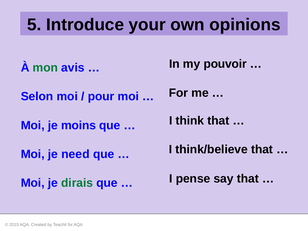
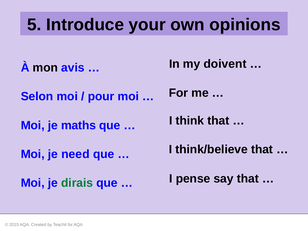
pouvoir: pouvoir -> doivent
mon colour: green -> black
moins: moins -> maths
